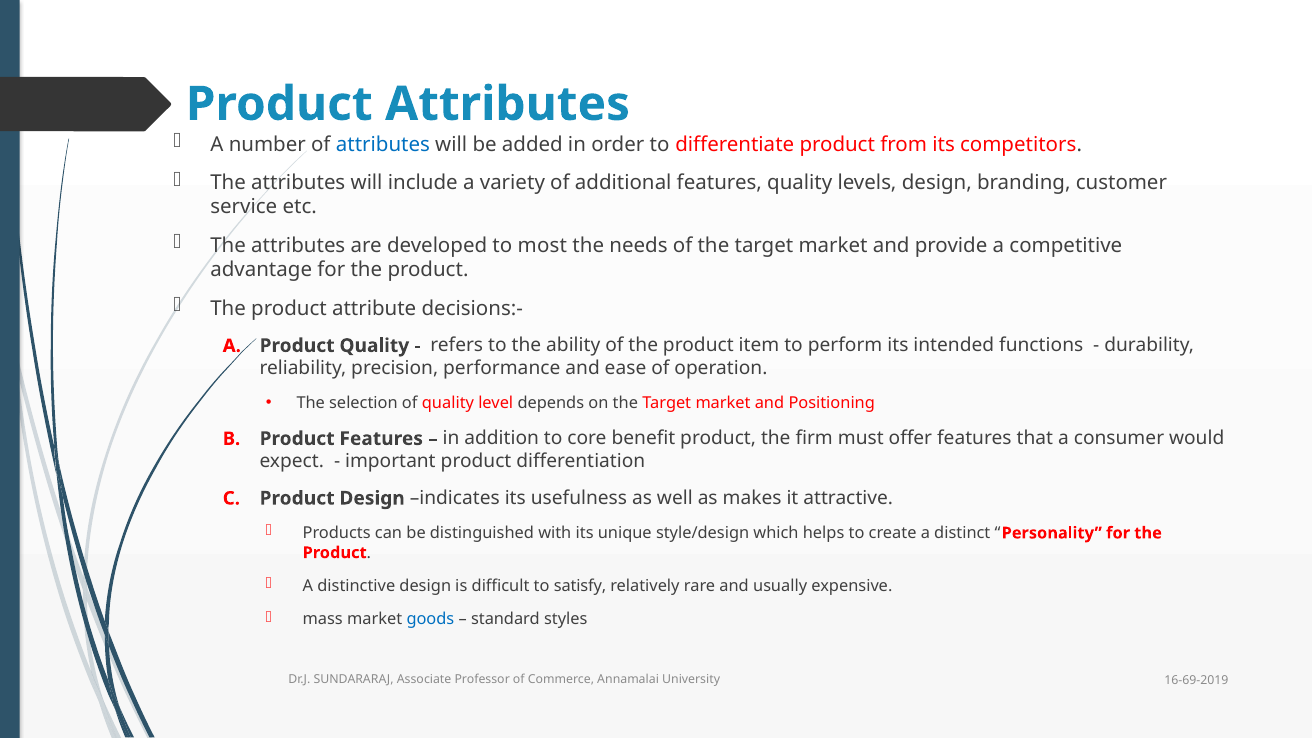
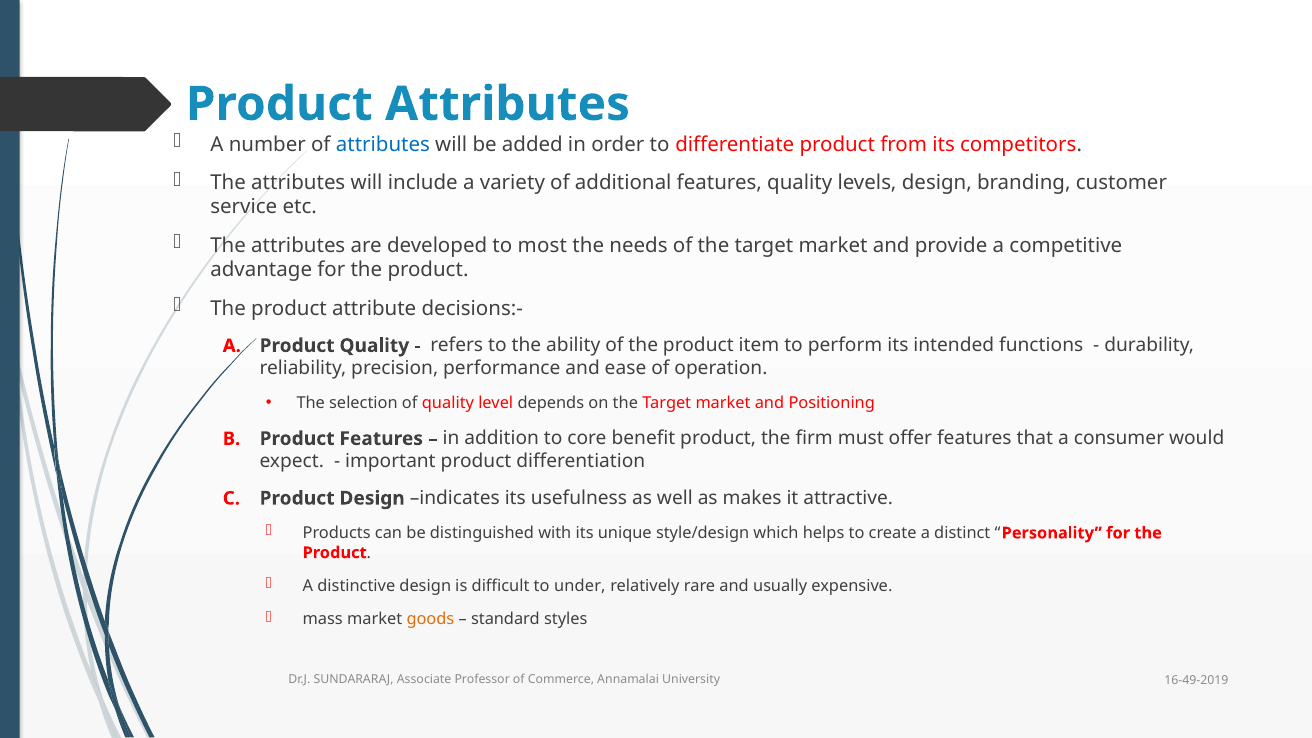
satisfy: satisfy -> under
goods colour: blue -> orange
16-69-2019: 16-69-2019 -> 16-49-2019
